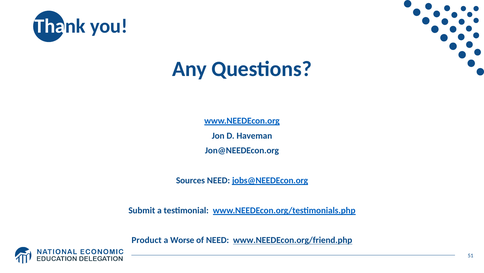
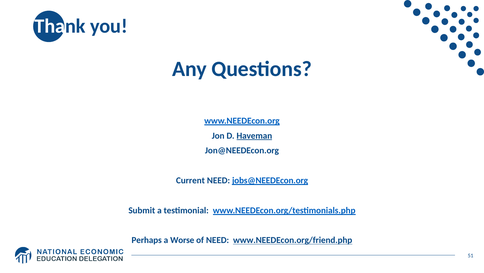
Haveman underline: none -> present
Sources: Sources -> Current
Product: Product -> Perhaps
